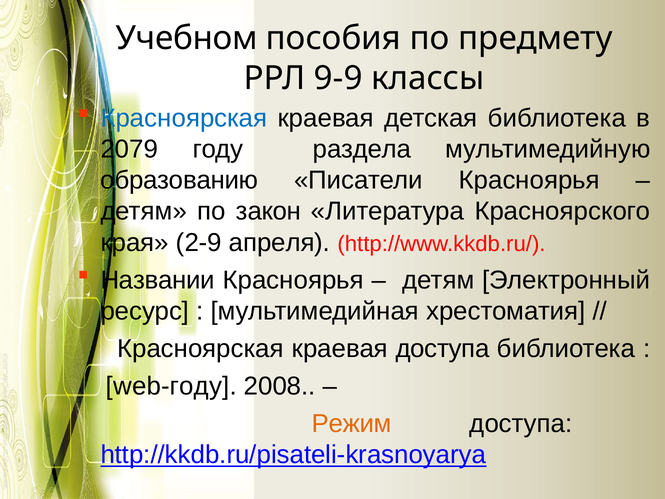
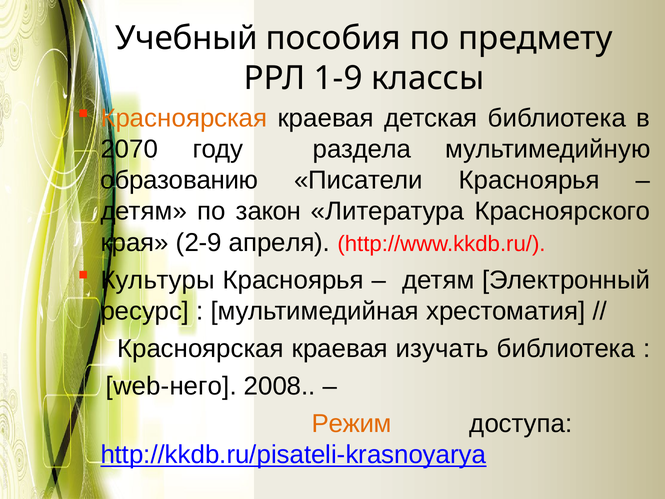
Учебном: Учебном -> Учебный
9-9: 9-9 -> 1-9
Красноярская at (184, 118) colour: blue -> orange
2079: 2079 -> 2070
Названии: Названии -> Культуры
краевая доступа: доступа -> изучать
web-году: web-году -> web-него
